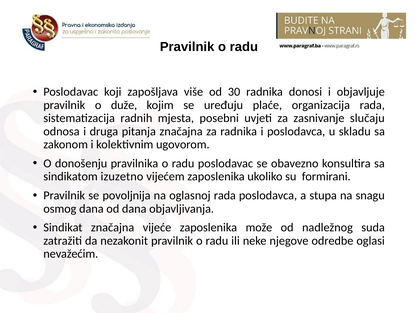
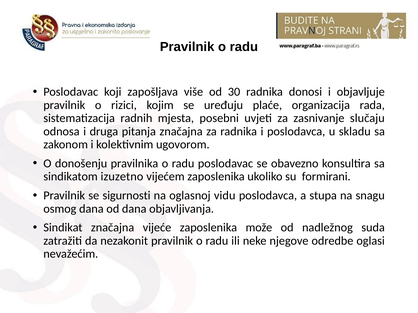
duže: duže -> rizici
povoljnija: povoljnija -> sigurnosti
oglasnoj rada: rada -> vidu
